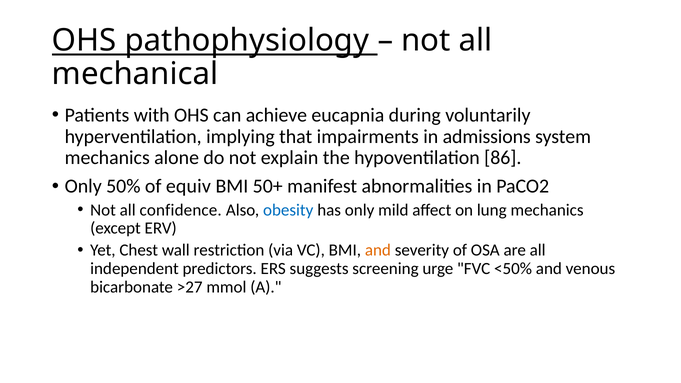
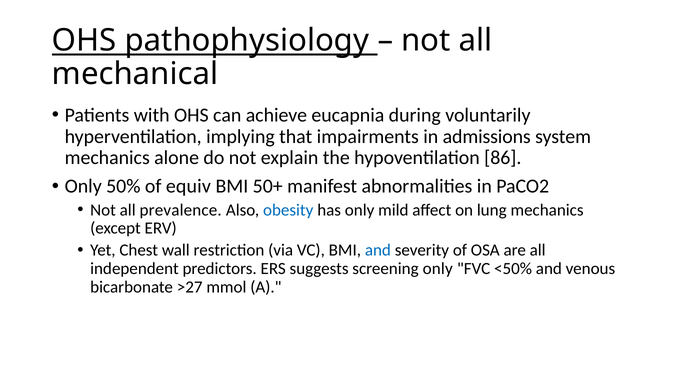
confidence: confidence -> prevalence
and at (378, 250) colour: orange -> blue
screening urge: urge -> only
